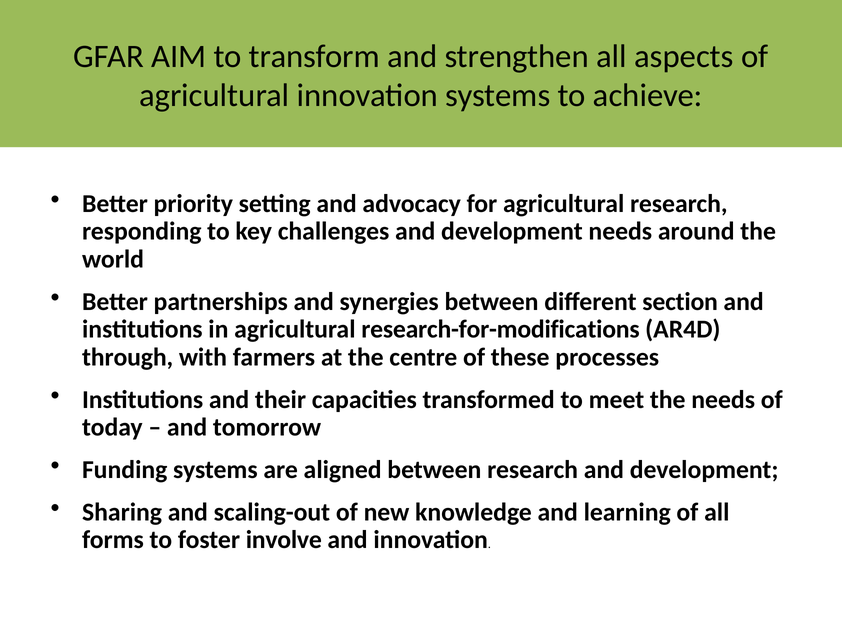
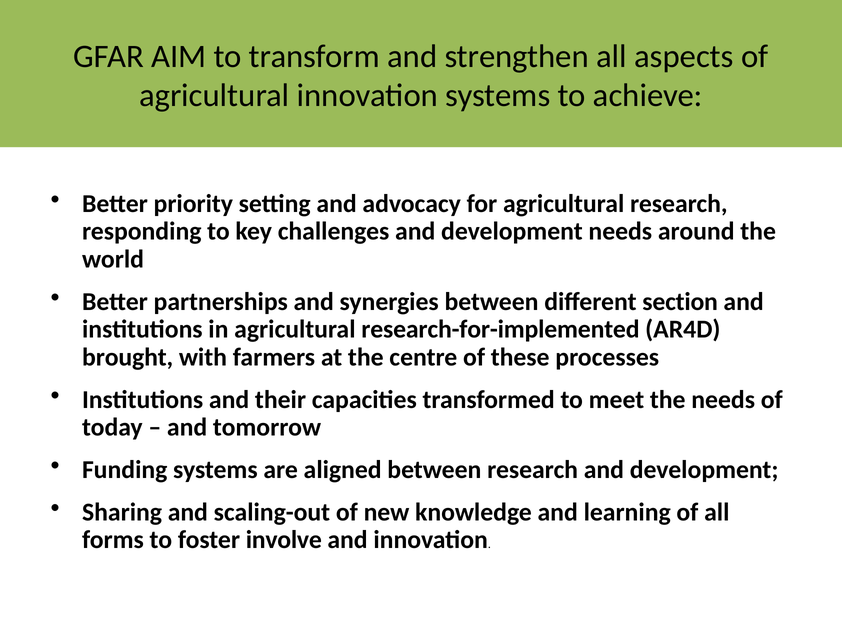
research-for-modifications: research-for-modifications -> research-for-implemented
through: through -> brought
